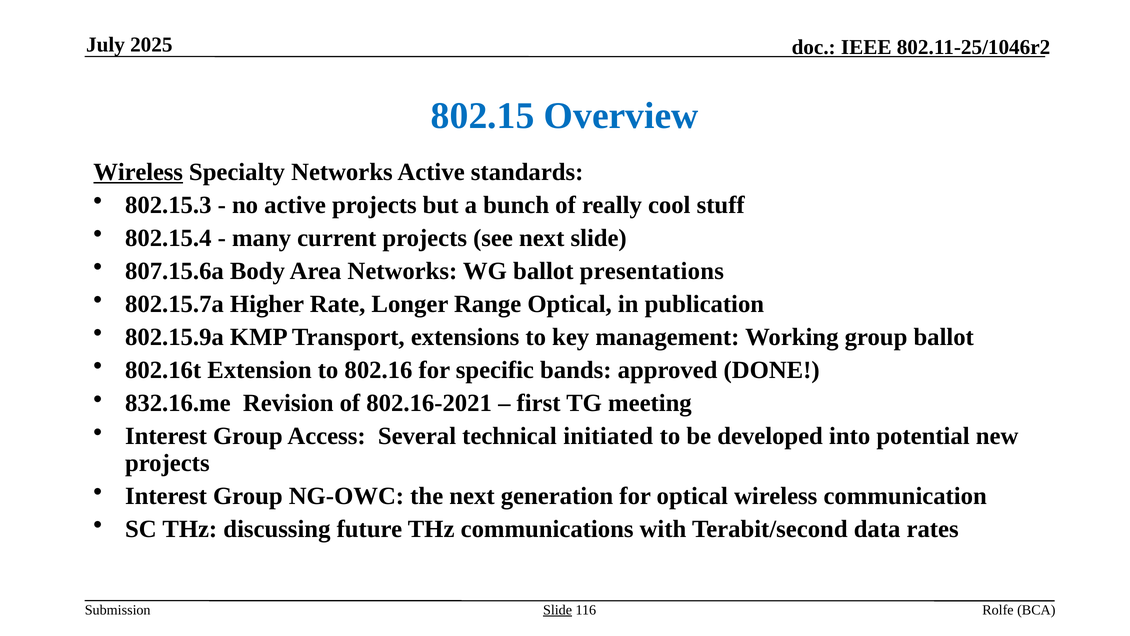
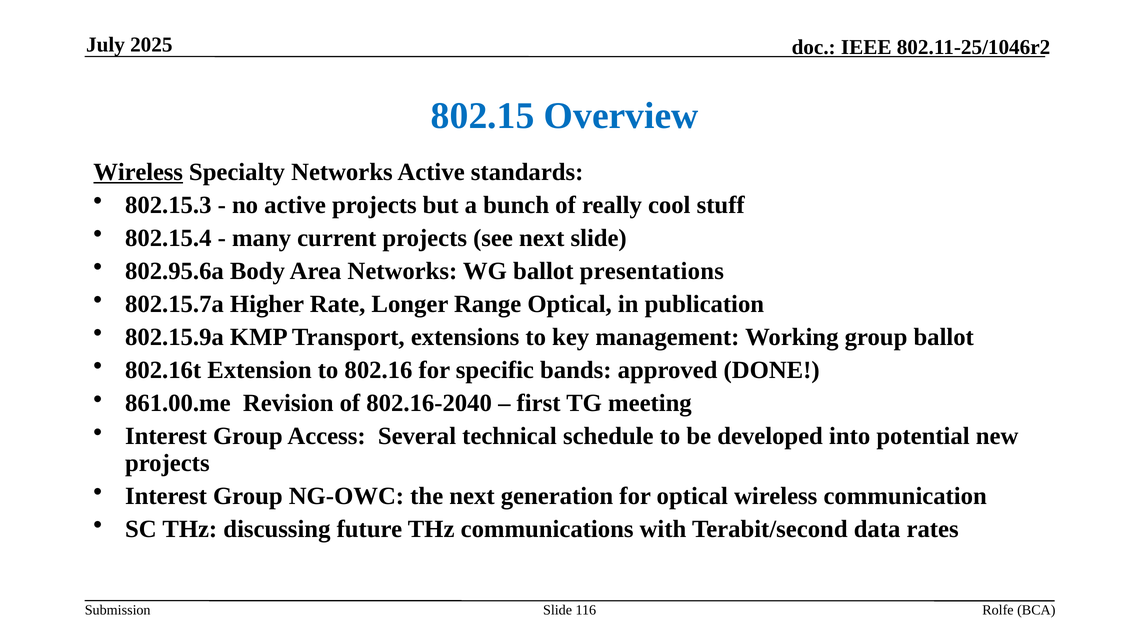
807.15.6a: 807.15.6a -> 802.95.6a
832.16.me: 832.16.me -> 861.00.me
802.16-2021: 802.16-2021 -> 802.16-2040
initiated: initiated -> schedule
Slide at (558, 610) underline: present -> none
